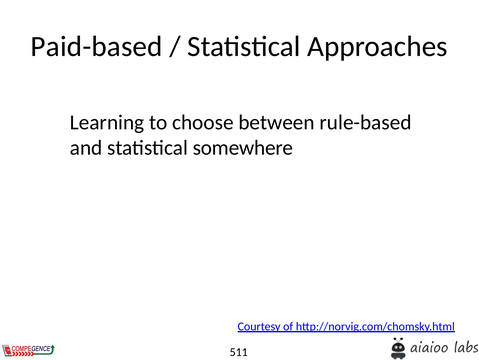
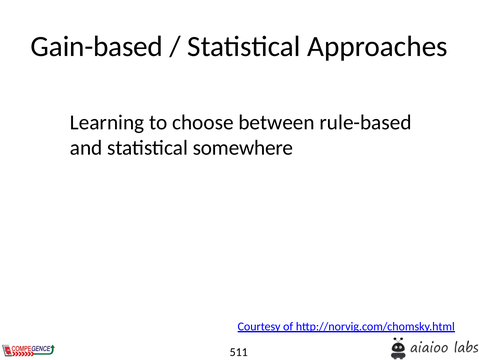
Paid-based: Paid-based -> Gain-based
